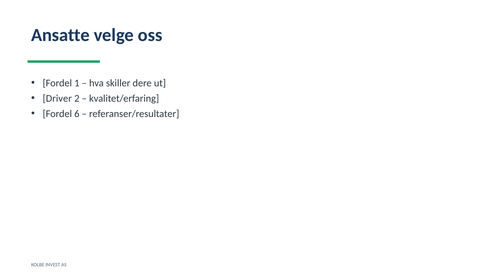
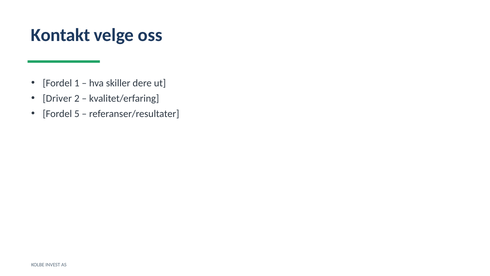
Ansatte: Ansatte -> Kontakt
6: 6 -> 5
